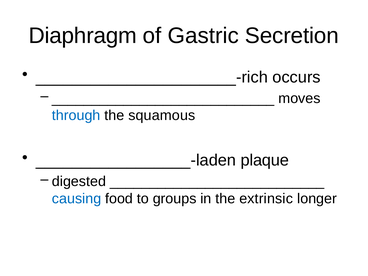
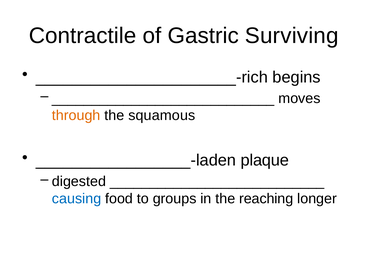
Diaphragm: Diaphragm -> Contractile
Secretion: Secretion -> Surviving
occurs: occurs -> begins
through colour: blue -> orange
extrinsic: extrinsic -> reaching
